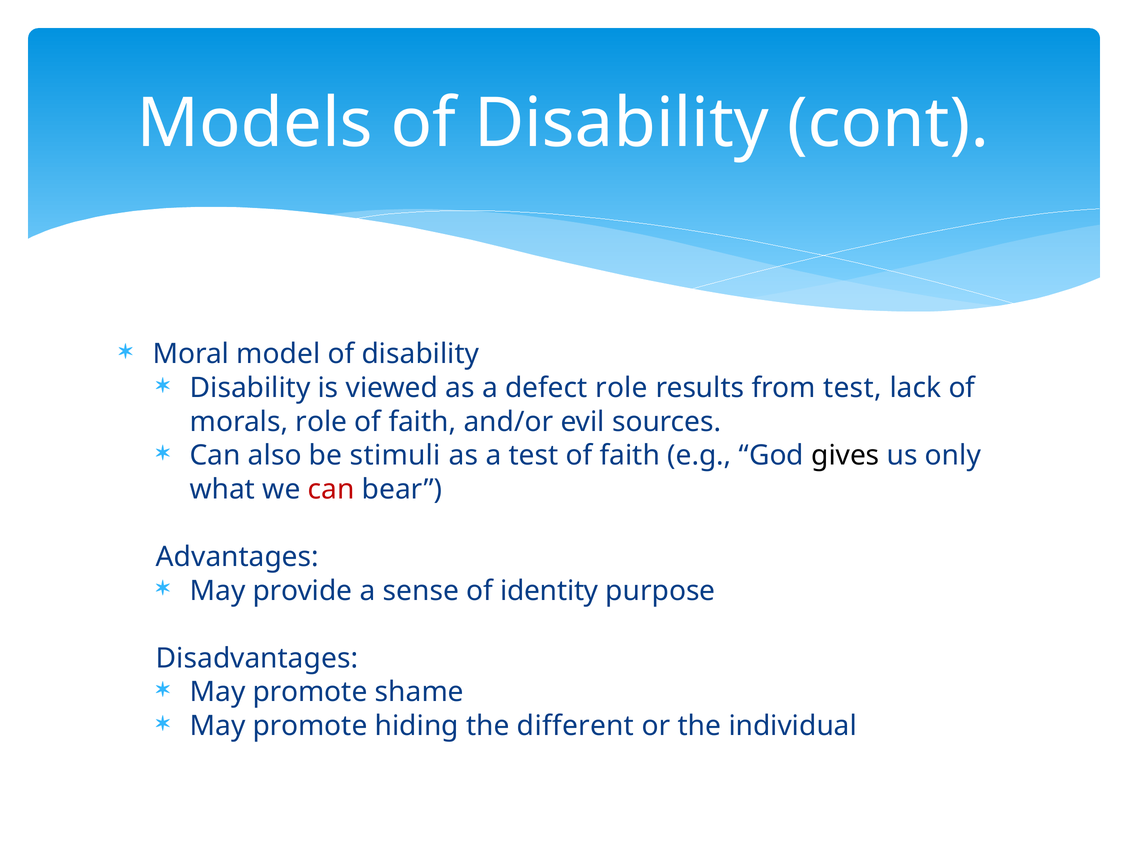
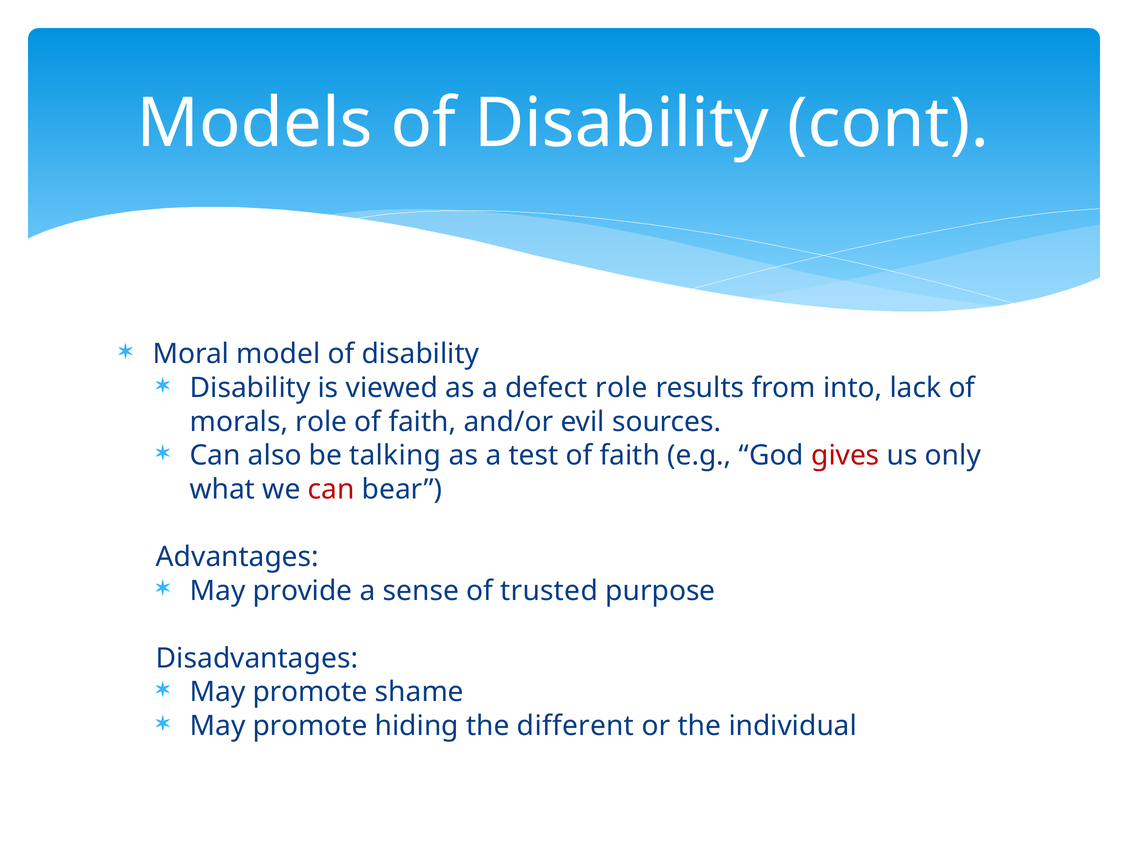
from test: test -> into
stimuli: stimuli -> talking
gives colour: black -> red
identity: identity -> trusted
